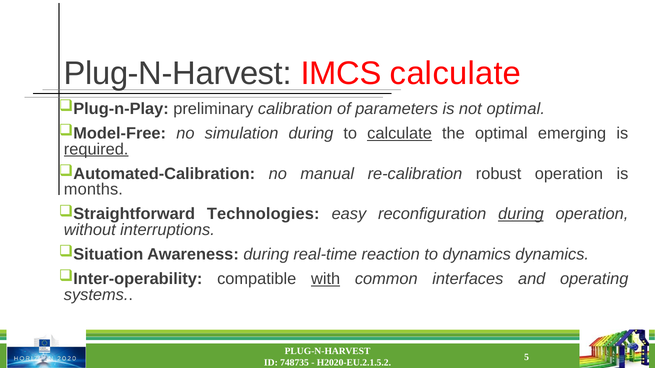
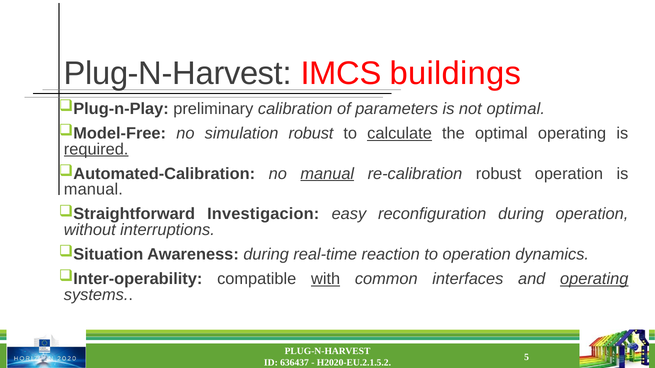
IMCS calculate: calculate -> buildings
simulation during: during -> robust
optimal emerging: emerging -> operating
manual at (327, 174) underline: none -> present
months at (93, 190): months -> manual
Technologies: Technologies -> Investigacion
during at (521, 214) underline: present -> none
to dynamics: dynamics -> operation
operating at (594, 279) underline: none -> present
748735: 748735 -> 636437
